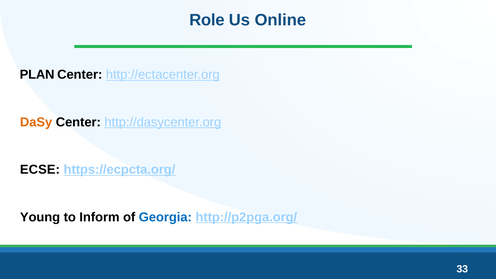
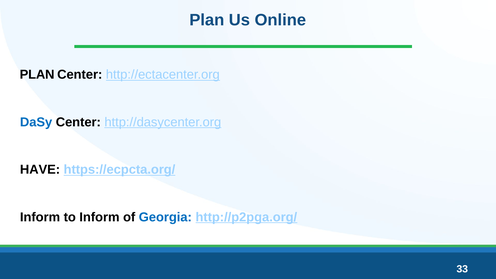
Role at (207, 20): Role -> Plan
DaSy colour: orange -> blue
ECSE: ECSE -> HAVE
Young at (40, 217): Young -> Inform
